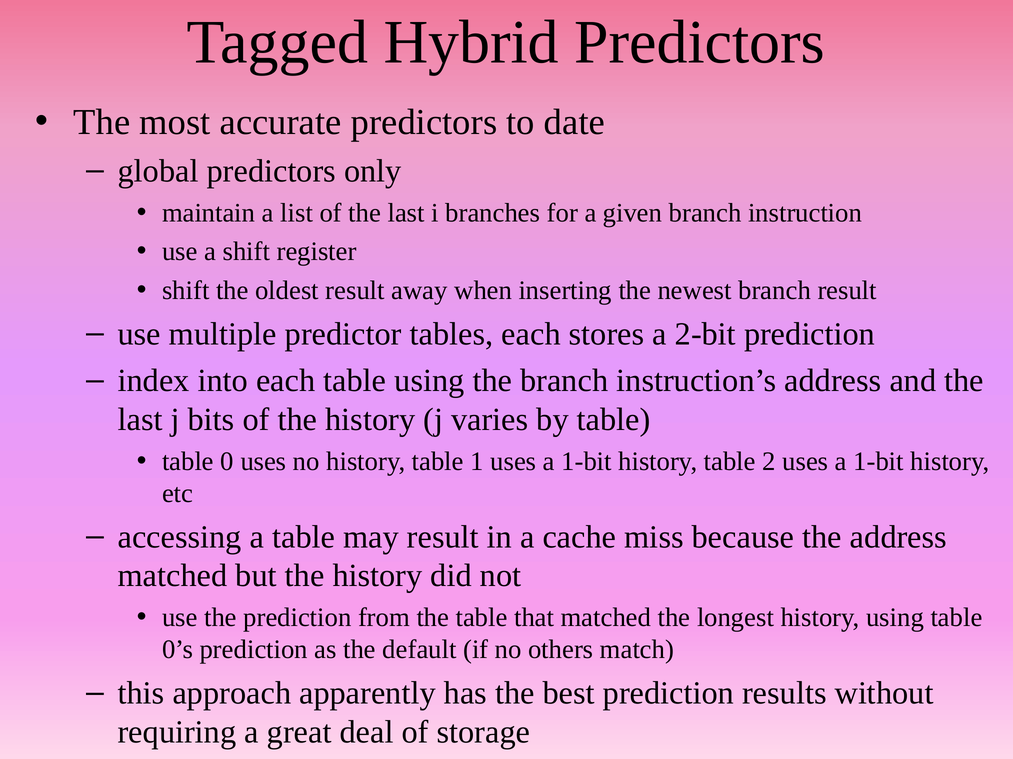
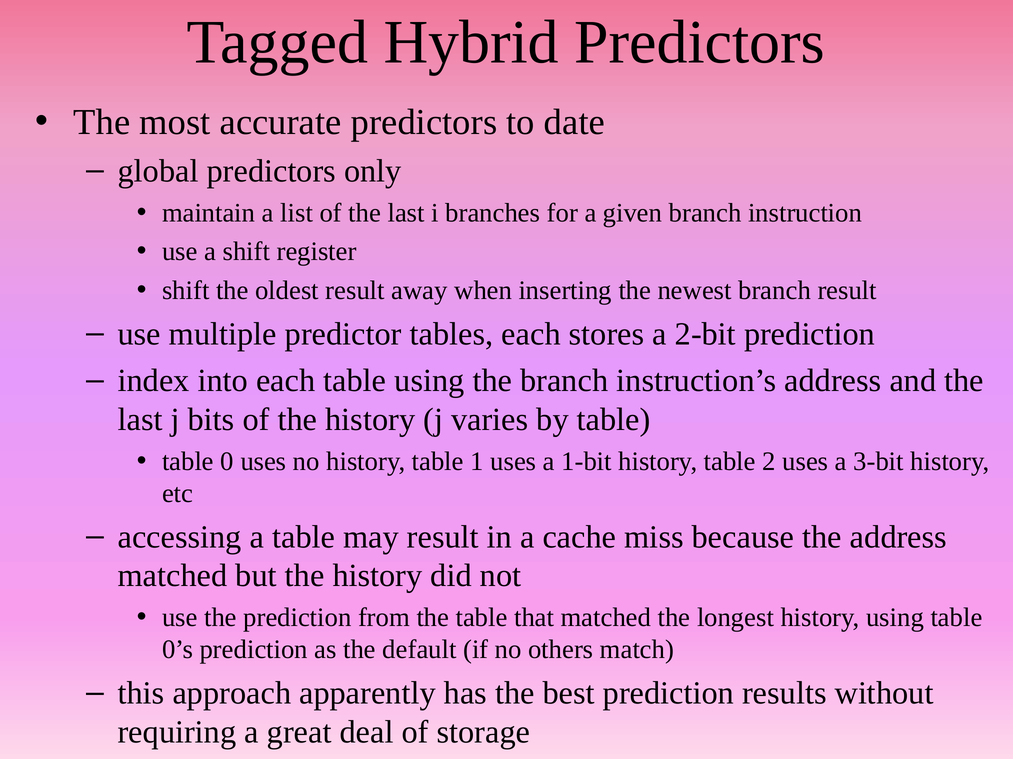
2 uses a 1-bit: 1-bit -> 3-bit
